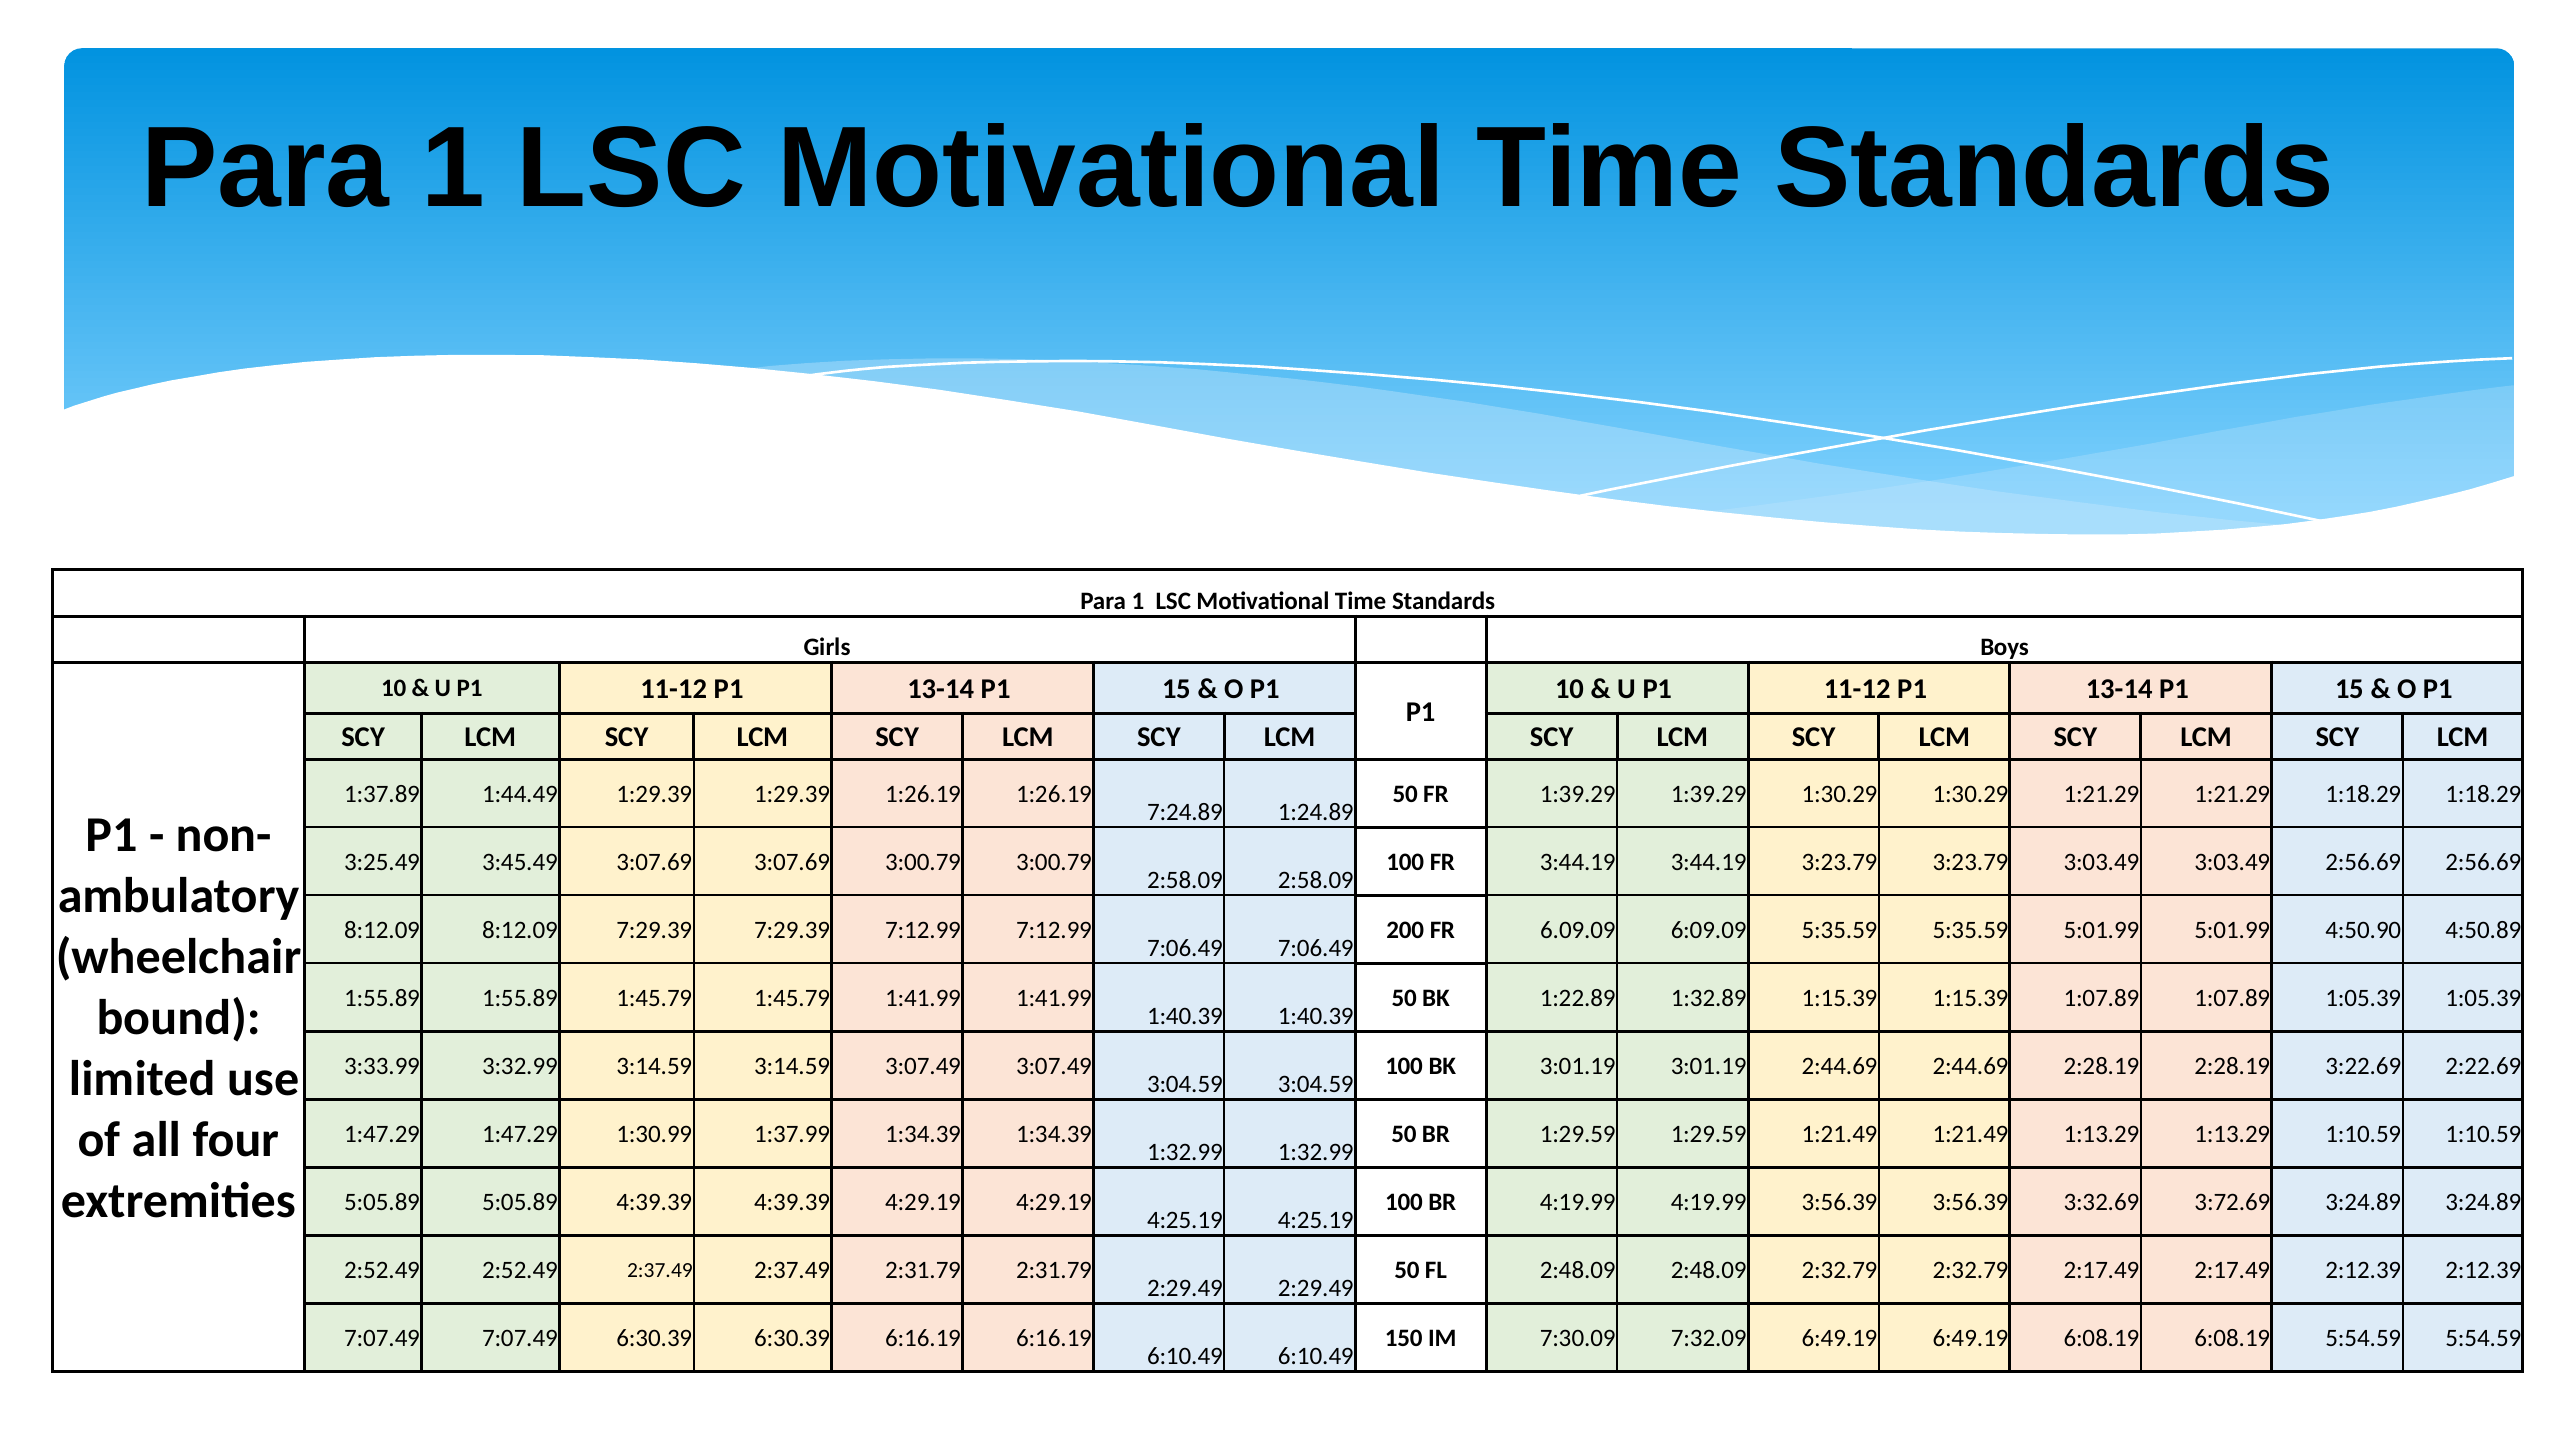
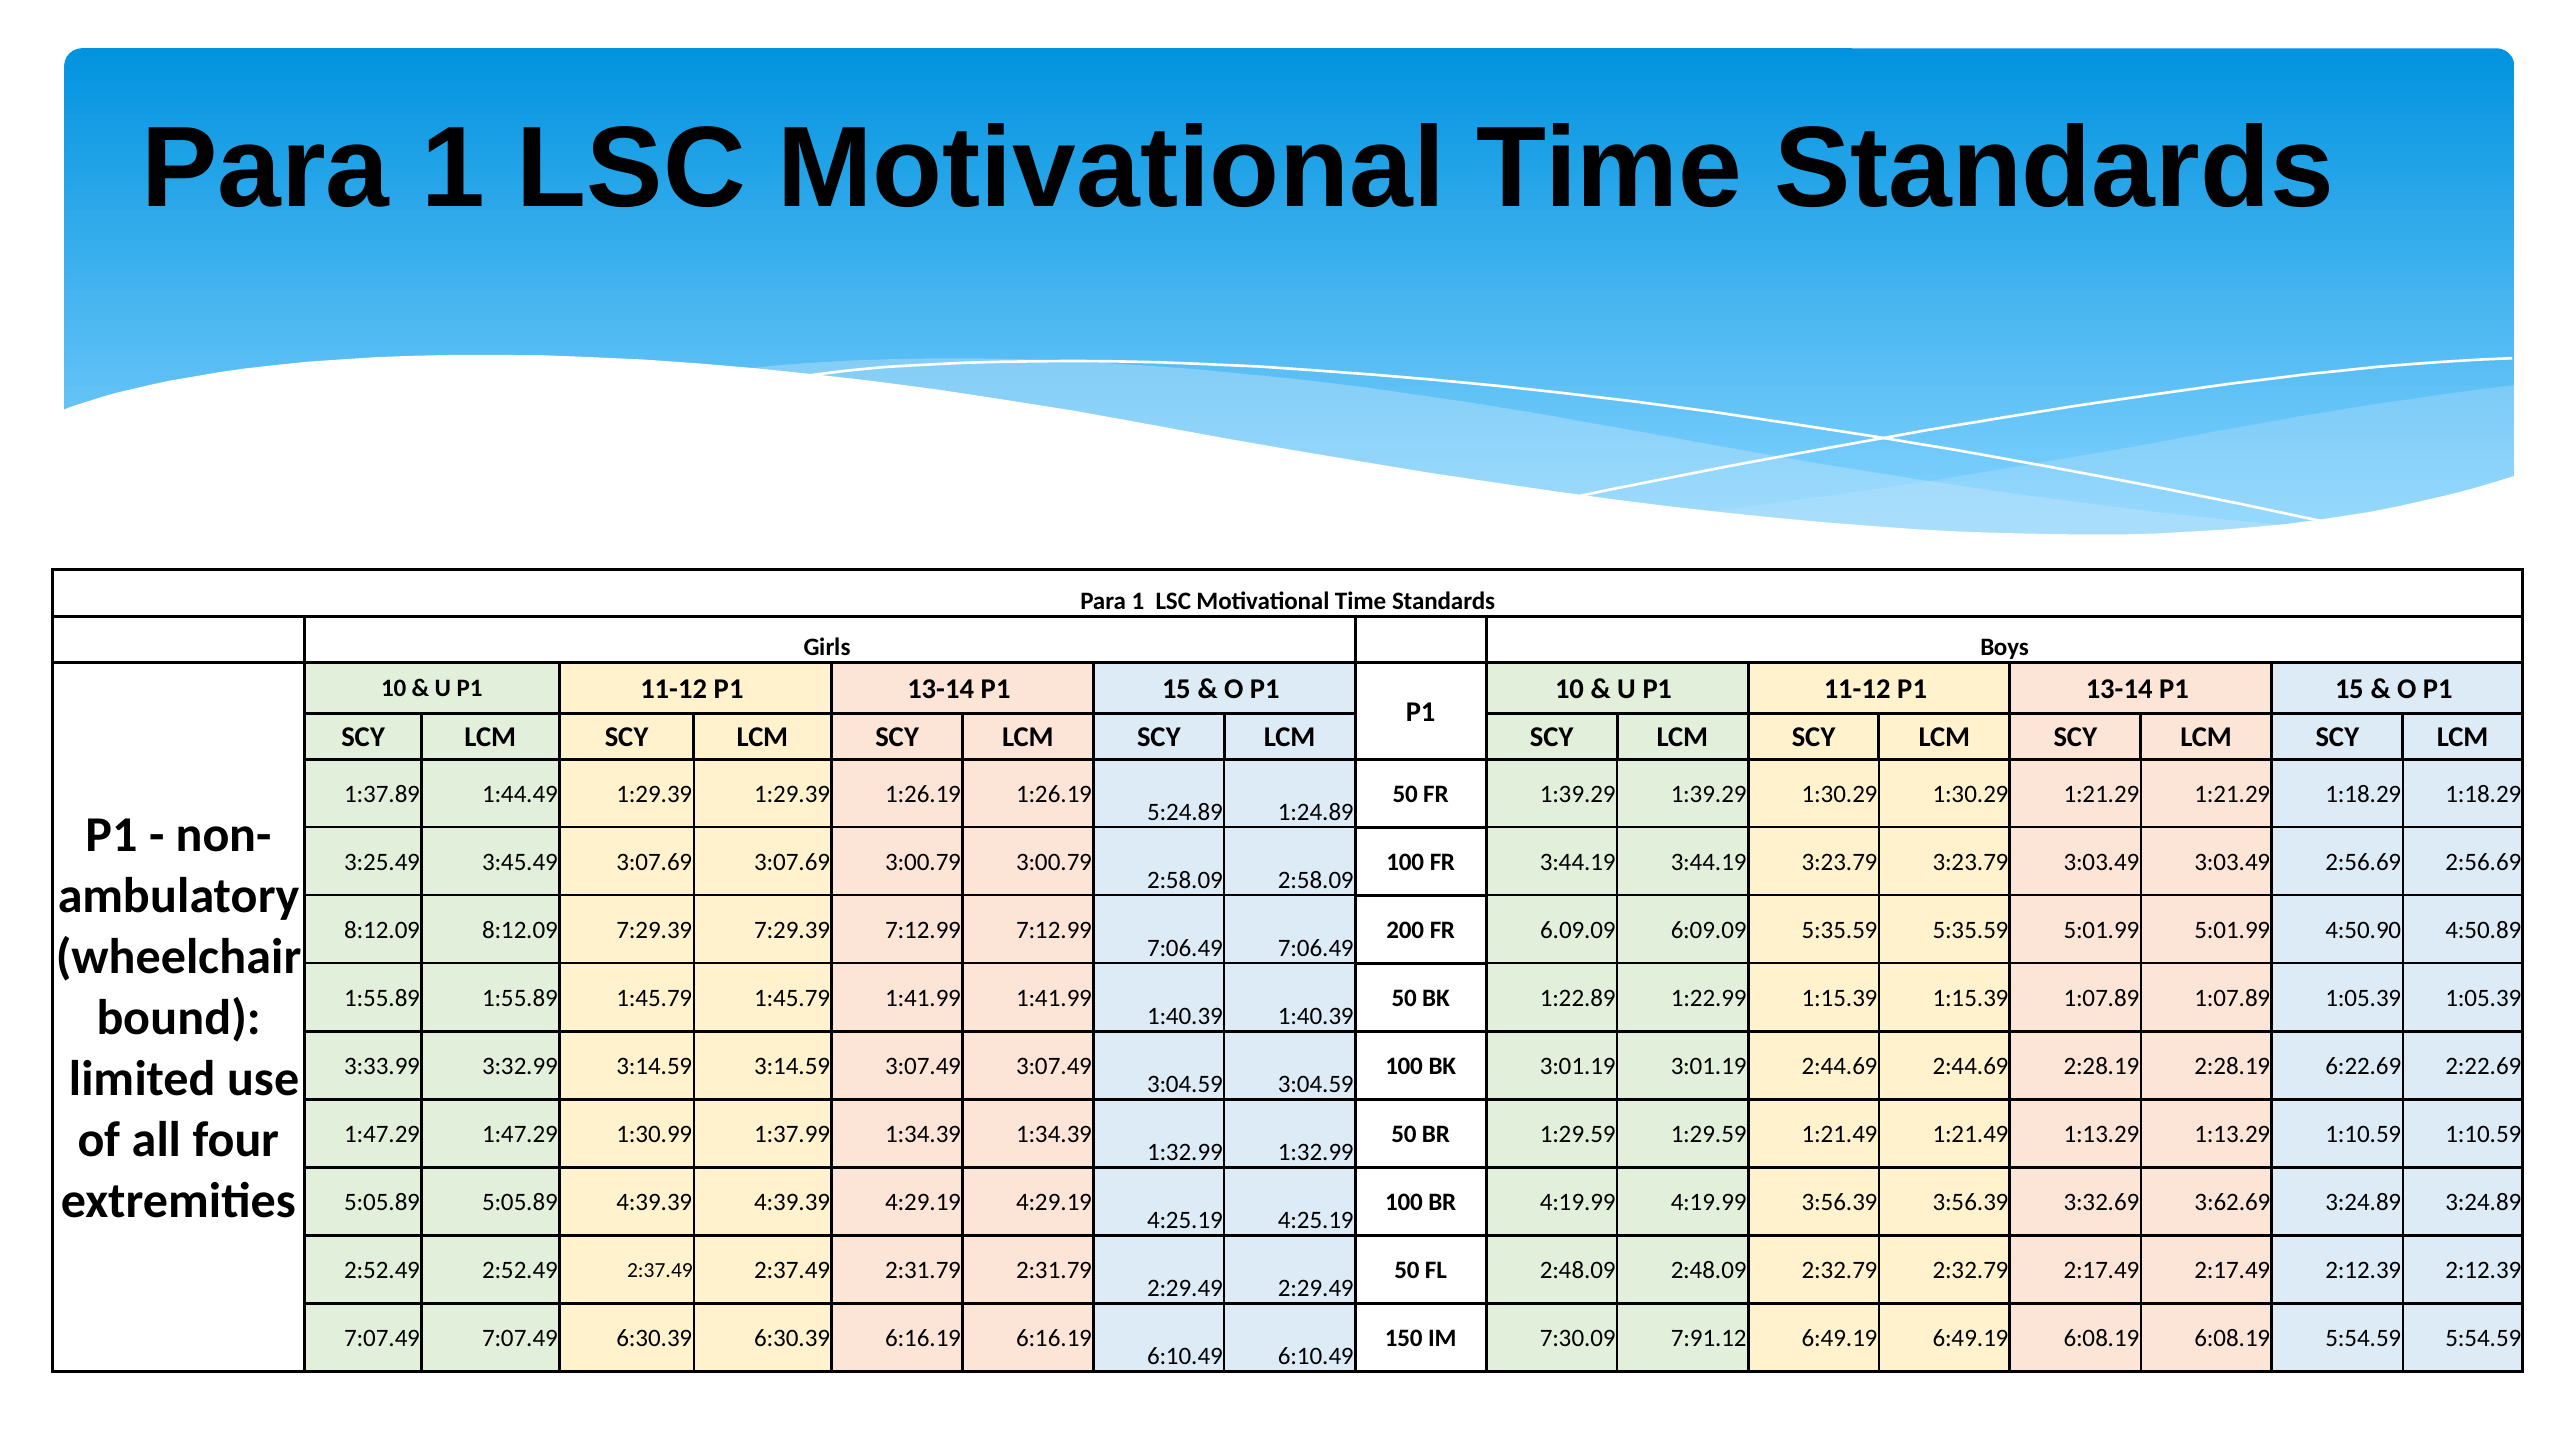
7:24.89: 7:24.89 -> 5:24.89
1:32.89: 1:32.89 -> 1:22.99
3:22.69: 3:22.69 -> 6:22.69
3:72.69: 3:72.69 -> 3:62.69
7:32.09: 7:32.09 -> 7:91.12
